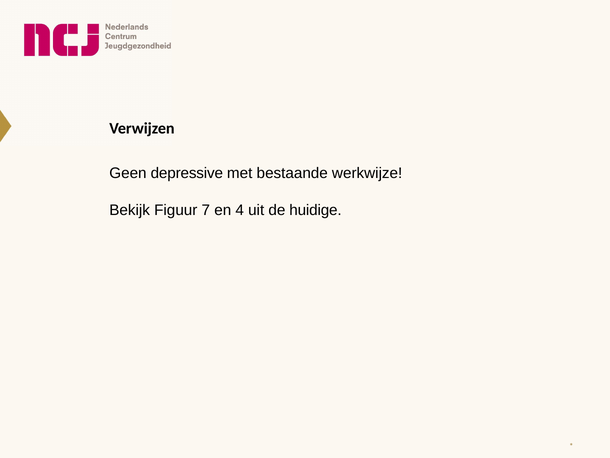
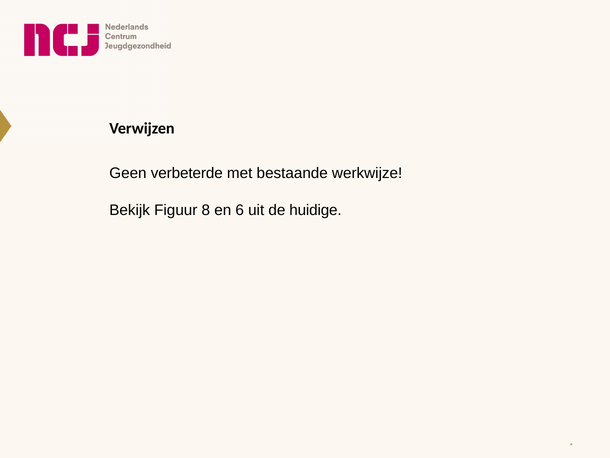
depressive: depressive -> verbeterde
7: 7 -> 8
4: 4 -> 6
